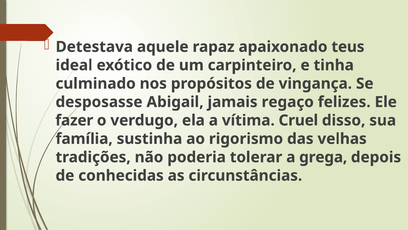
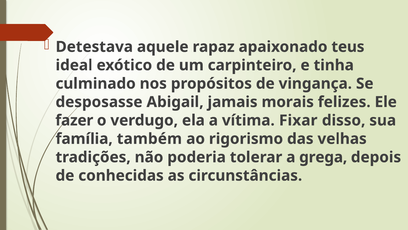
regaço: regaço -> morais
Cruel: Cruel -> Fixar
sustinha: sustinha -> também
